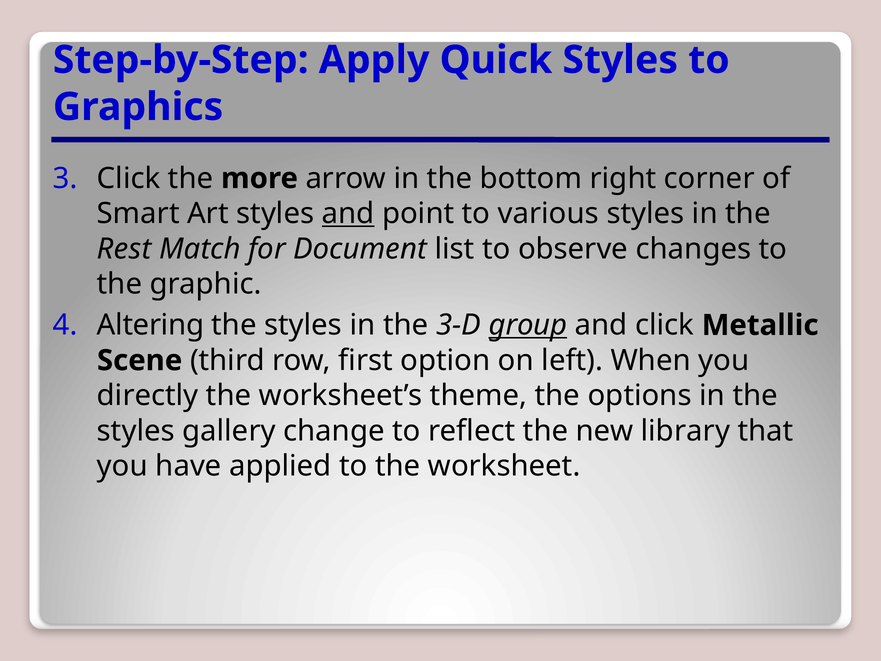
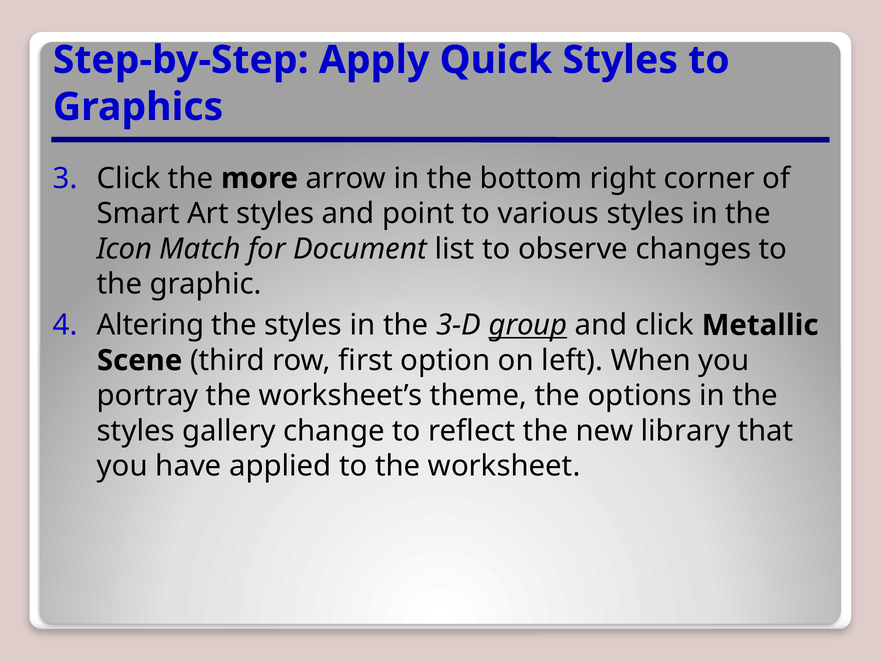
and at (348, 214) underline: present -> none
Rest: Rest -> Icon
directly: directly -> portray
